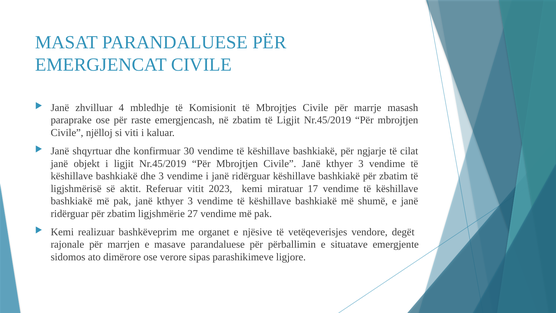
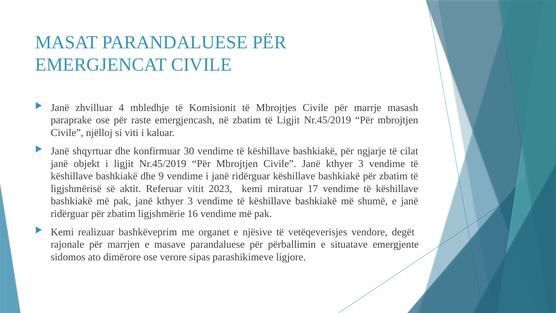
dhe 3: 3 -> 9
27: 27 -> 16
